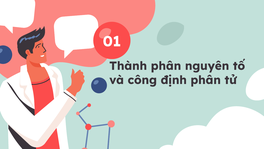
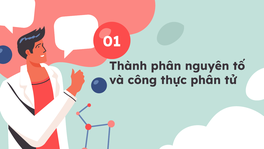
định: định -> thực
